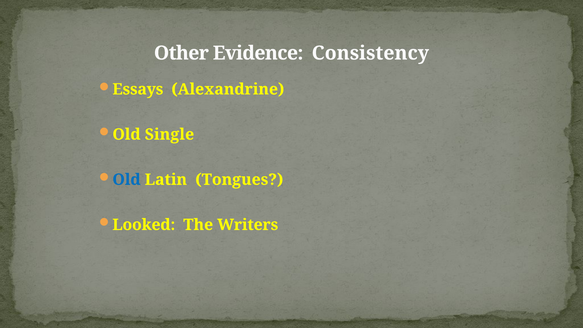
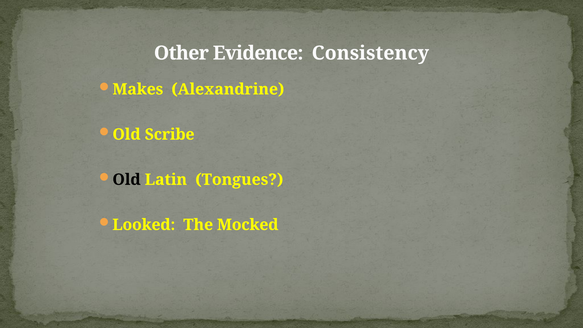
Essays: Essays -> Makes
Single: Single -> Scribe
Old at (127, 180) colour: blue -> black
Writers: Writers -> Mocked
